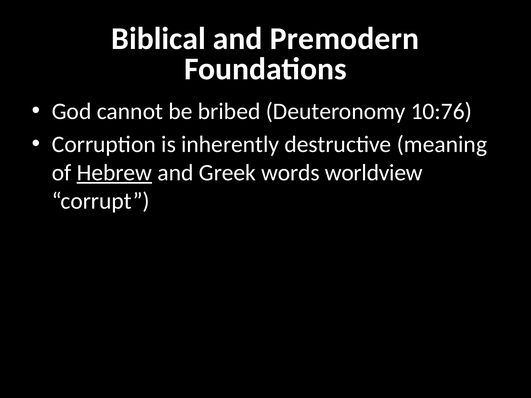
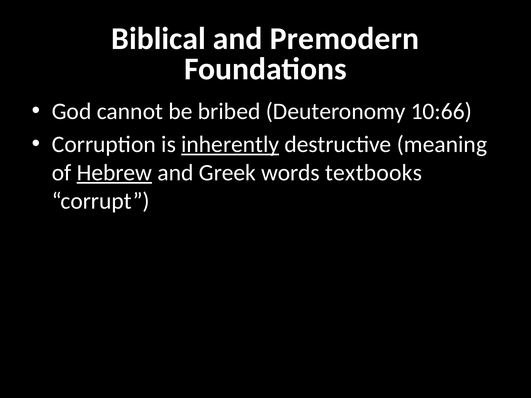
10:76: 10:76 -> 10:66
inherently underline: none -> present
worldview: worldview -> textbooks
